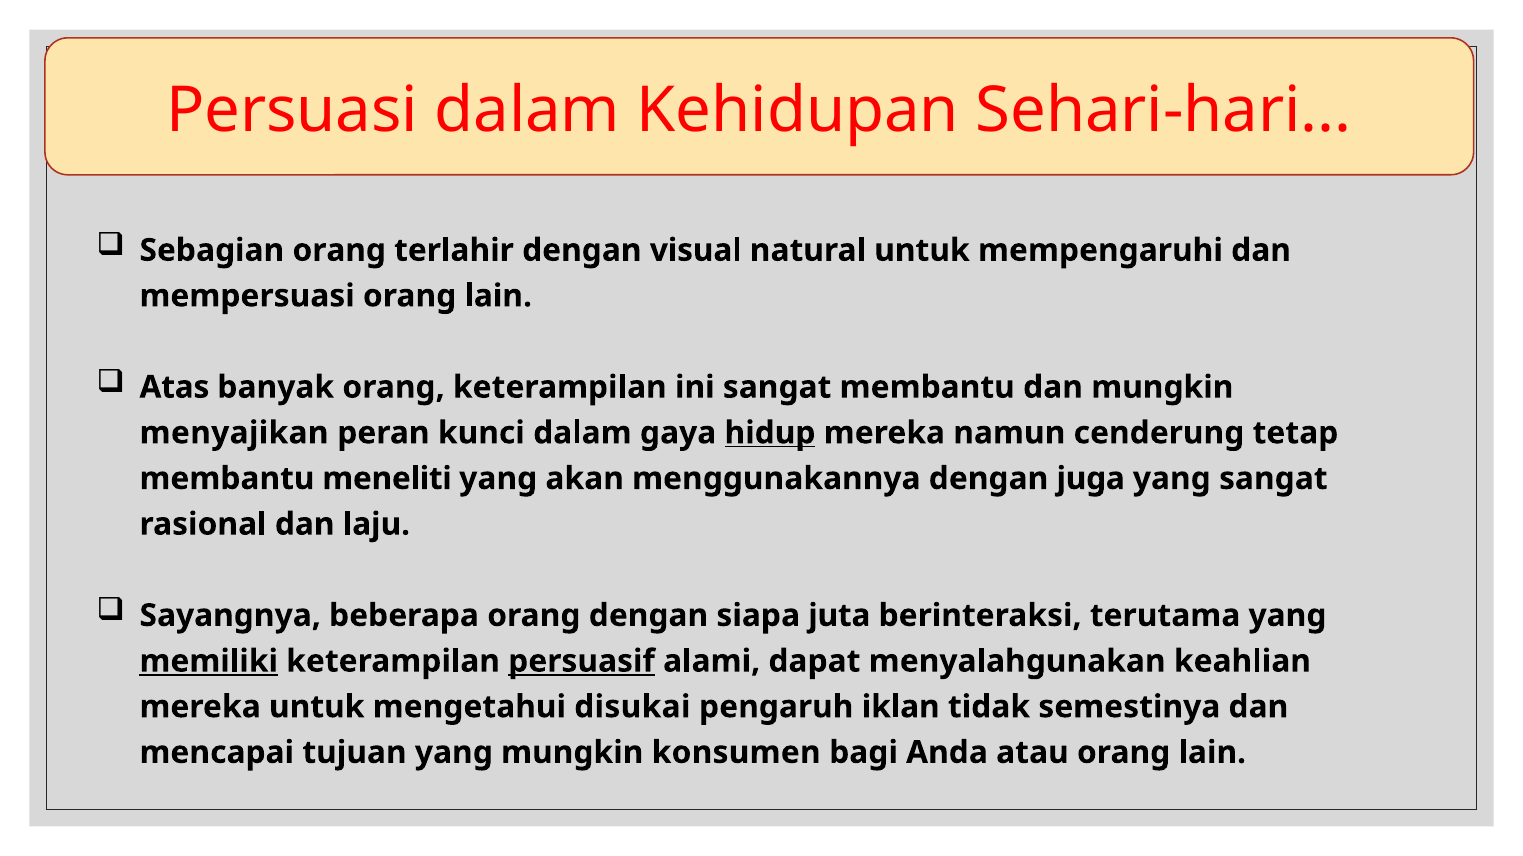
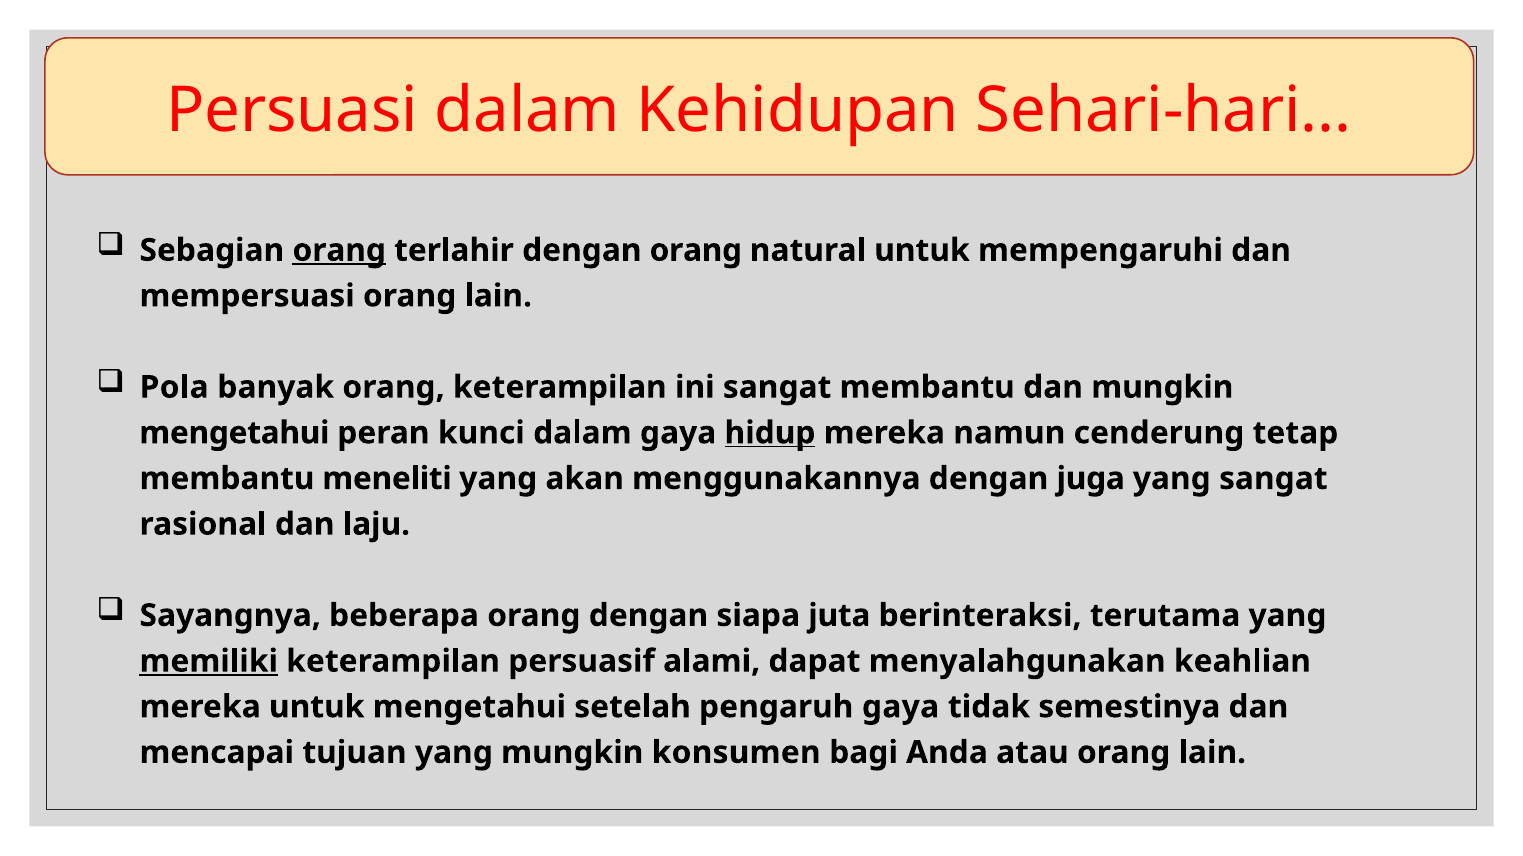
orang at (339, 250) underline: none -> present
dengan visual: visual -> orang
Atas: Atas -> Pola
menyajikan at (234, 433): menyajikan -> mengetahui
persuasif underline: present -> none
disukai: disukai -> setelah
pengaruh iklan: iklan -> gaya
